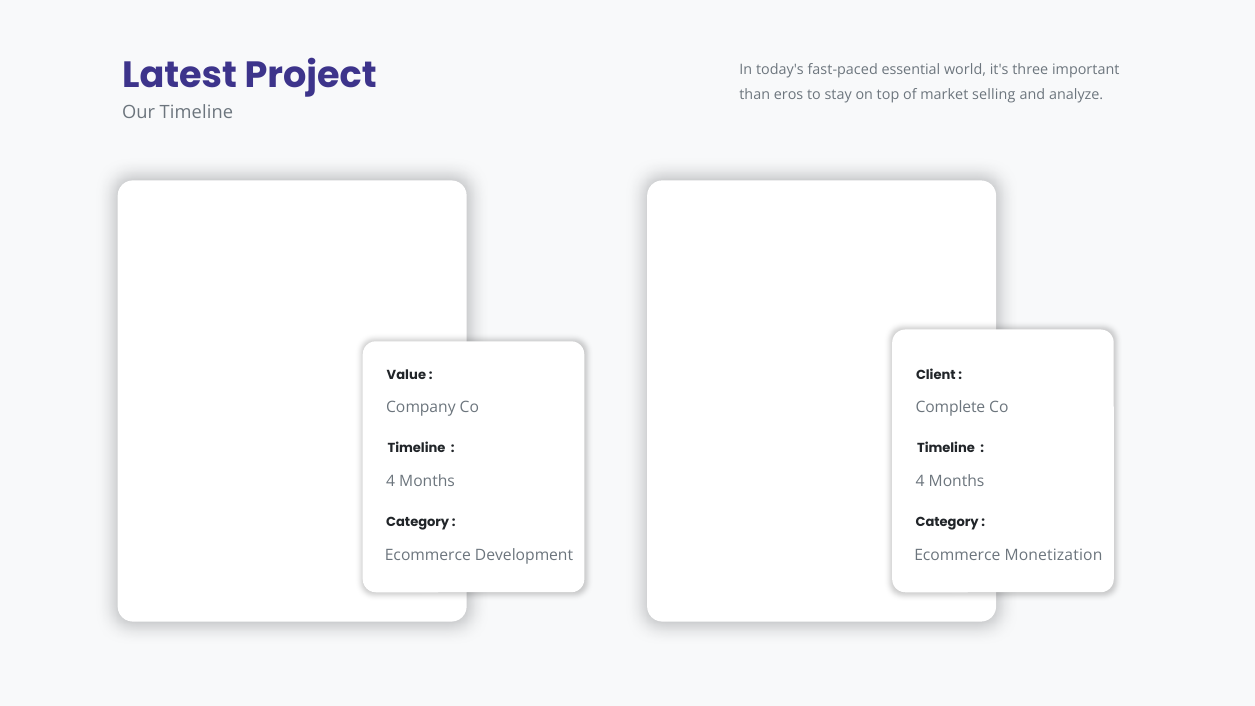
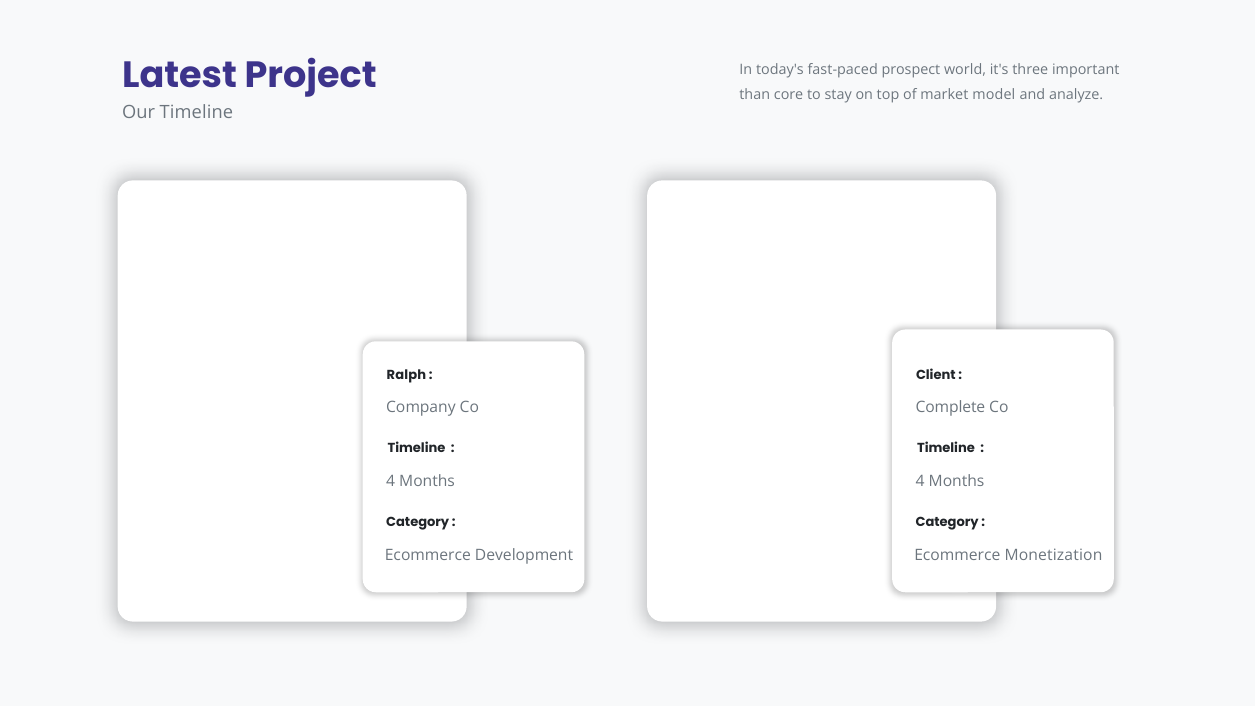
essential: essential -> prospect
eros: eros -> core
selling: selling -> model
Value: Value -> Ralph
